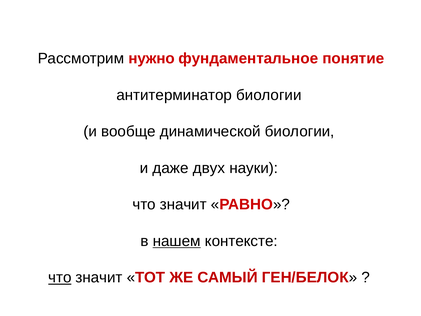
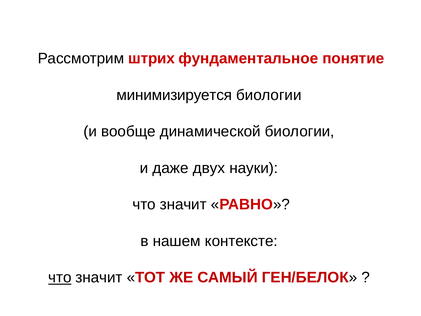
нужно: нужно -> штрих
антитерминатор: антитерминатор -> минимизируется
нашем underline: present -> none
